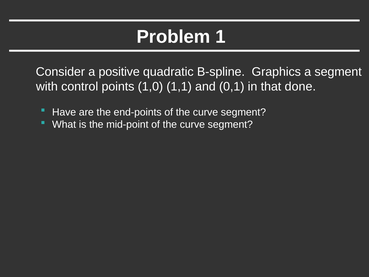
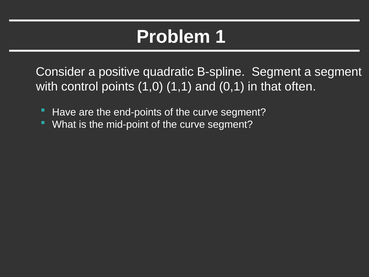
B-spline Graphics: Graphics -> Segment
done: done -> often
